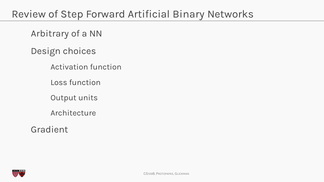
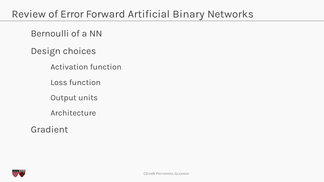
Step: Step -> Error
Arbitrary: Arbitrary -> Bernoulli
